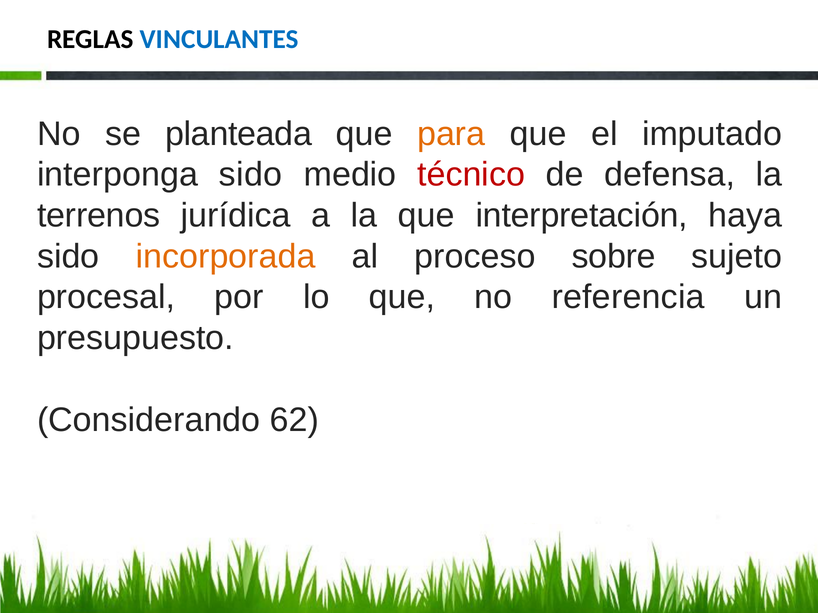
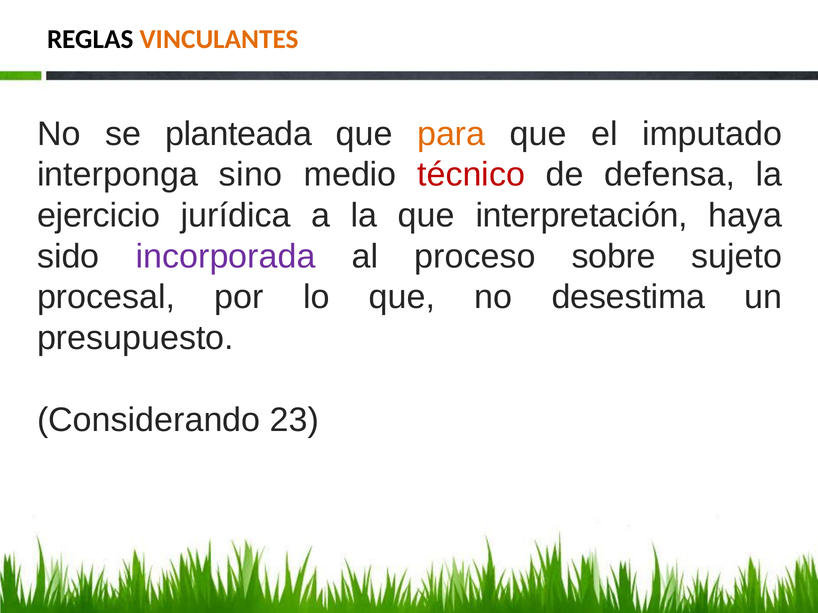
VINCULANTES colour: blue -> orange
interponga sido: sido -> sino
terrenos: terrenos -> ejercicio
incorporada colour: orange -> purple
referencia: referencia -> desestima
62: 62 -> 23
